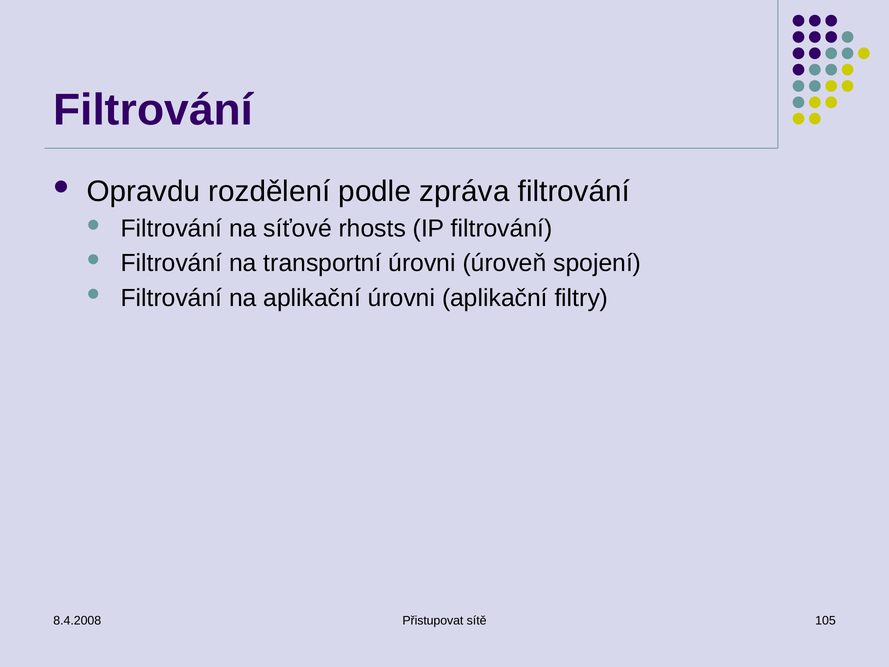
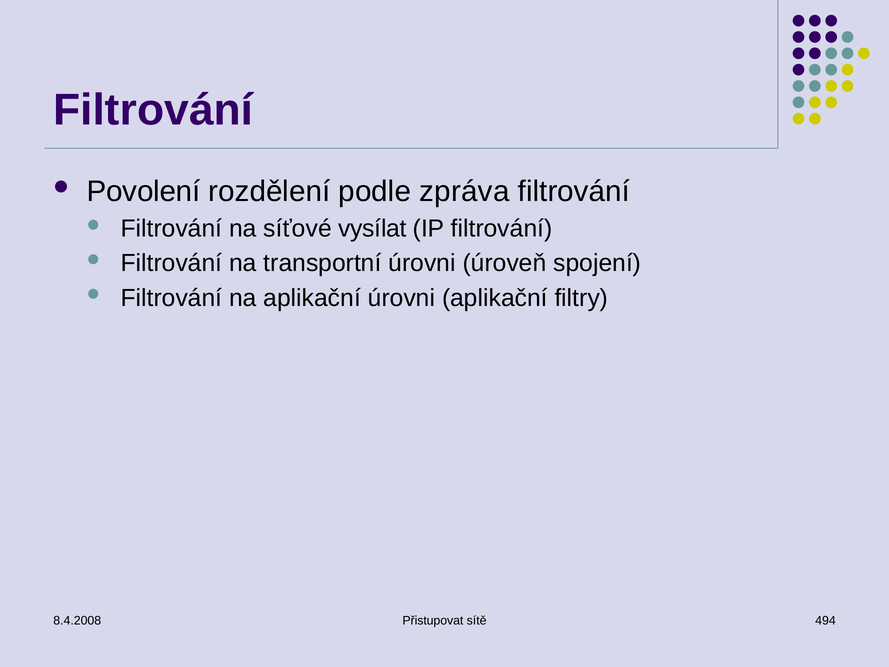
Opravdu: Opravdu -> Povolení
rhosts: rhosts -> vysílat
105: 105 -> 494
